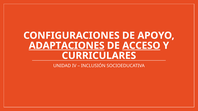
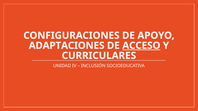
ADAPTACIONES underline: present -> none
